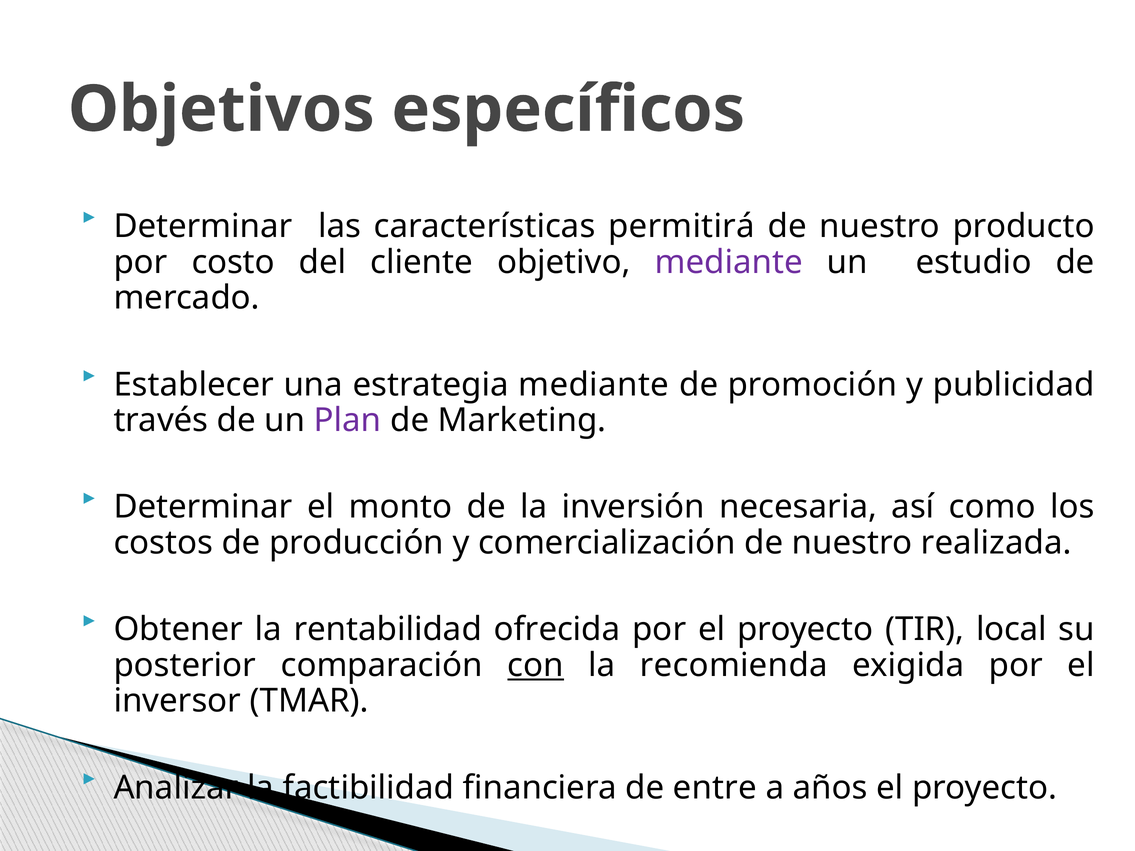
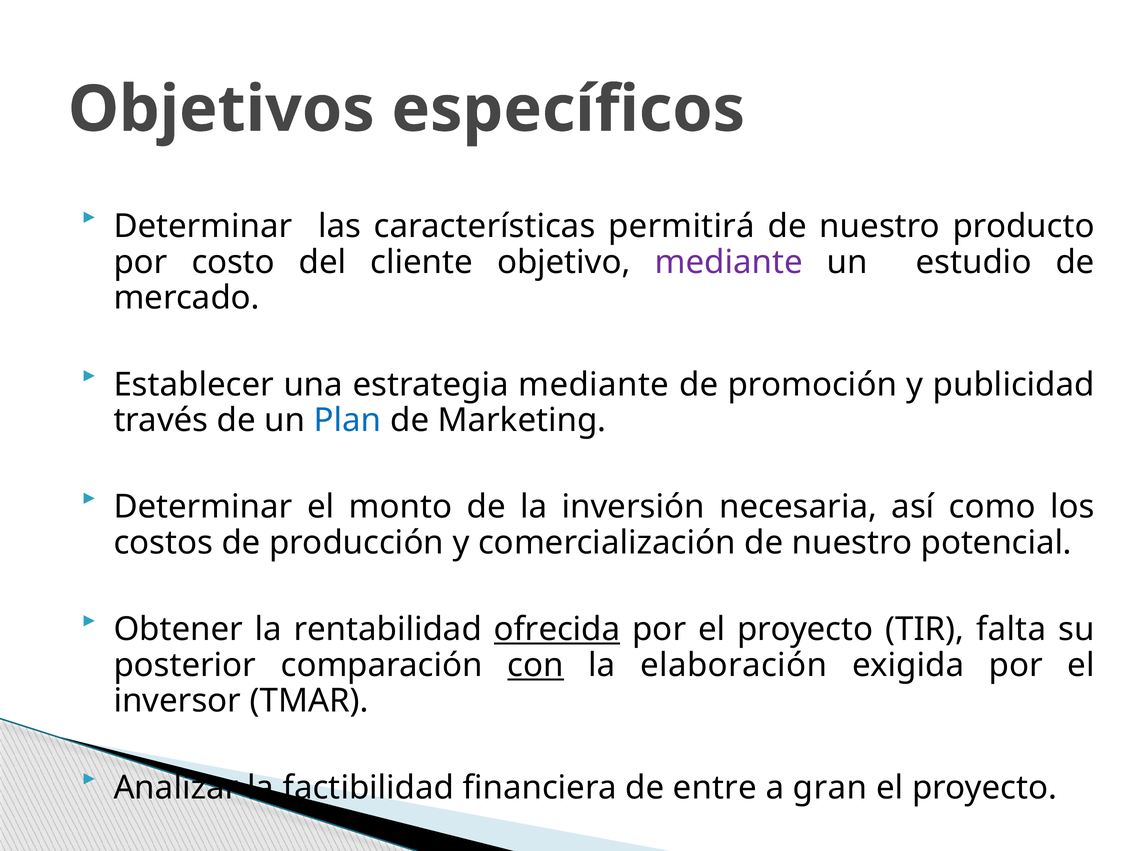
Plan colour: purple -> blue
realizada: realizada -> potencial
ofrecida underline: none -> present
local: local -> falta
recomienda: recomienda -> elaboración
años: años -> gran
